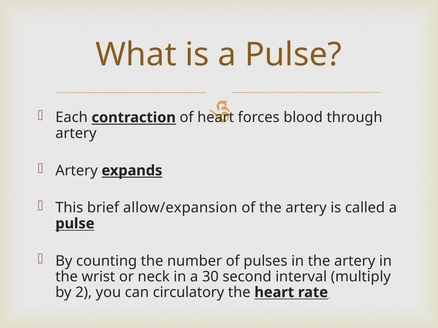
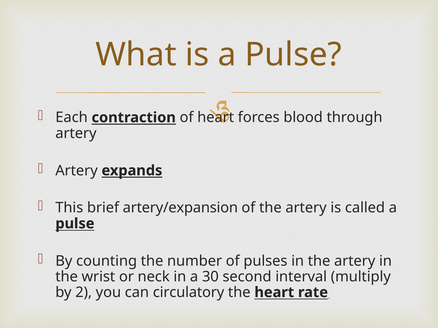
allow/expansion: allow/expansion -> artery/expansion
